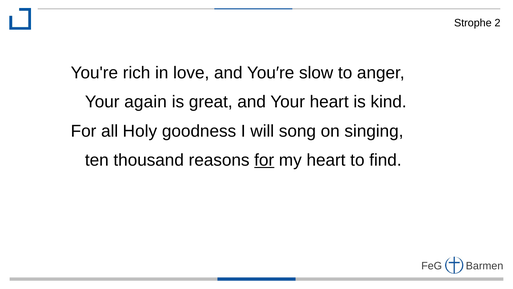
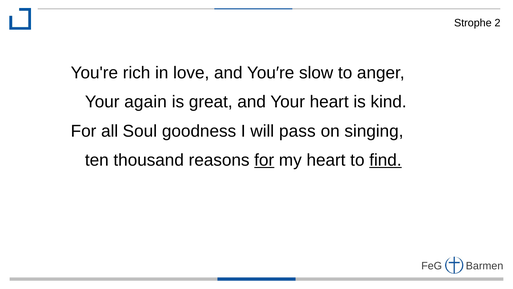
Holy: Holy -> Soul
song: song -> pass
find underline: none -> present
